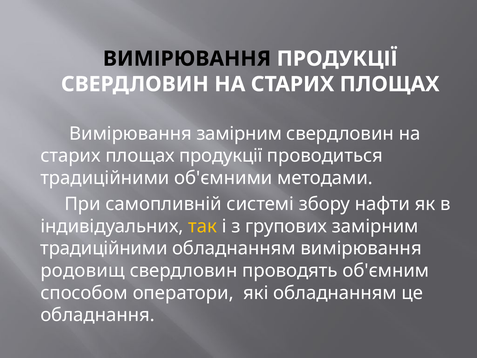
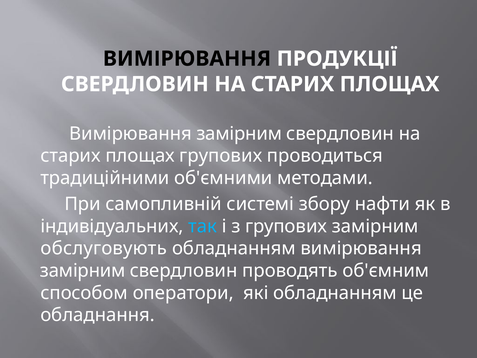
площах продукції: продукції -> групових
так colour: yellow -> light blue
традиційними at (104, 248): традиційними -> обслуговують
родовищ at (83, 271): родовищ -> замірним
